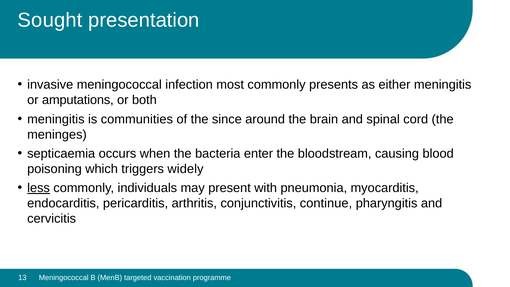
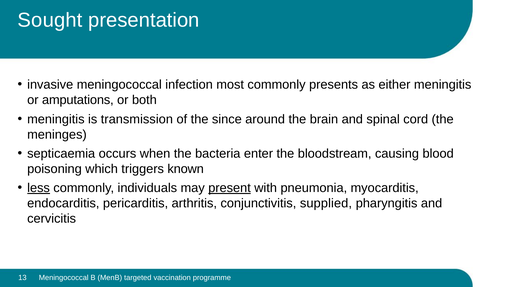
communities: communities -> transmission
widely: widely -> known
present underline: none -> present
continue: continue -> supplied
